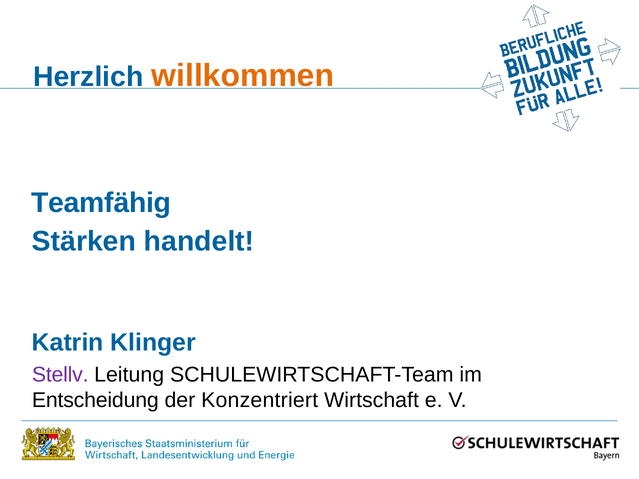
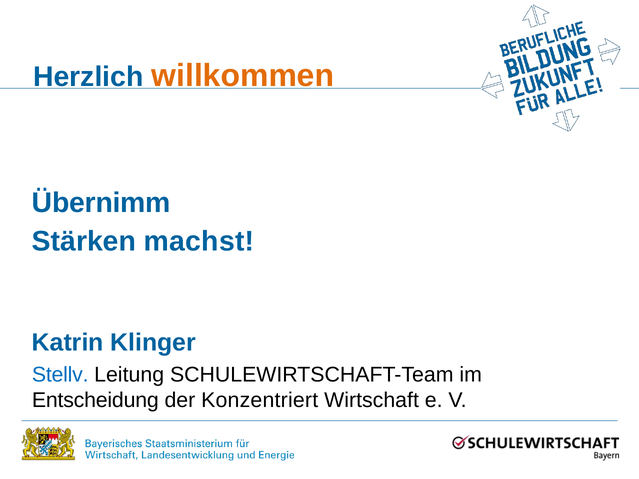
Teamfähig: Teamfähig -> Übernimm
handelt: handelt -> machst
Stellv colour: purple -> blue
